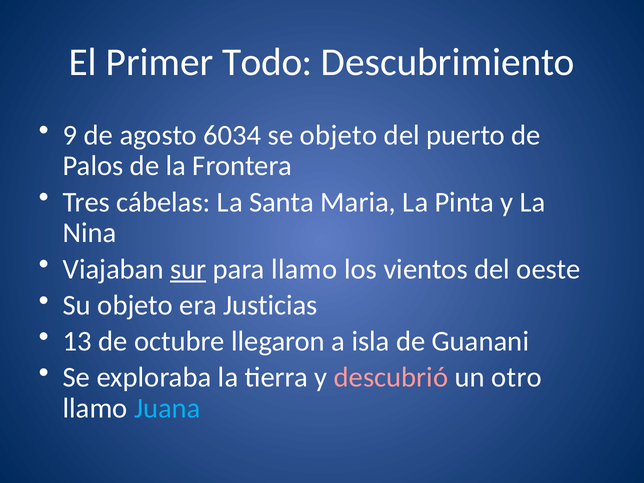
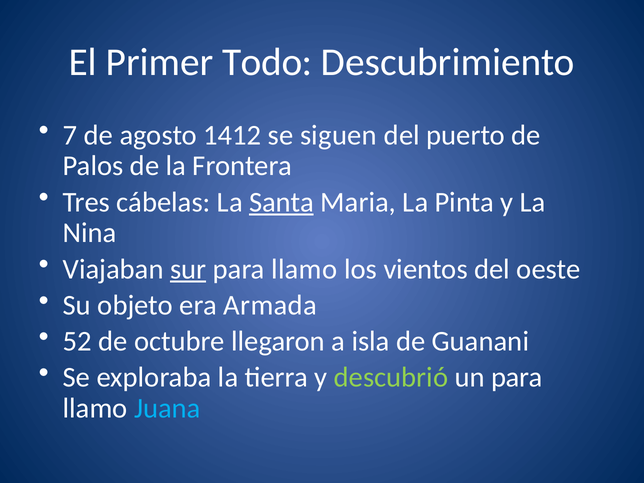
9: 9 -> 7
6034: 6034 -> 1412
se objeto: objeto -> siguen
Santa underline: none -> present
Justicias: Justicias -> Armada
13: 13 -> 52
descubrió colour: pink -> light green
un otro: otro -> para
